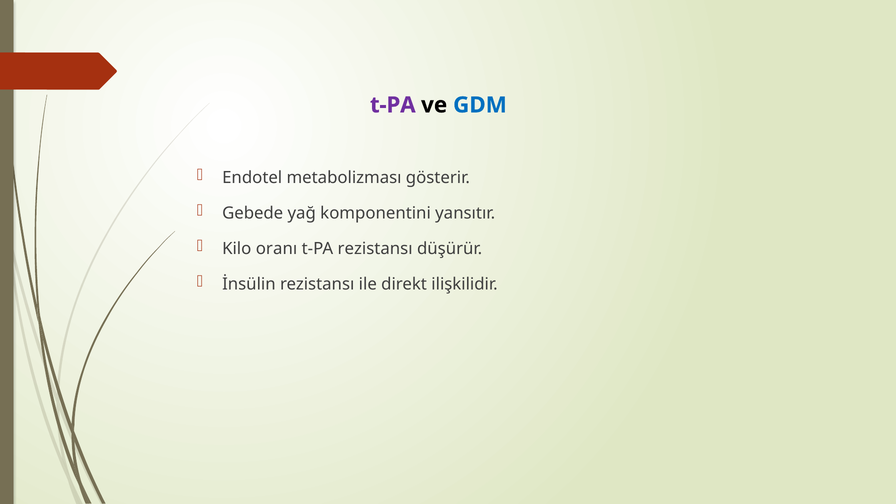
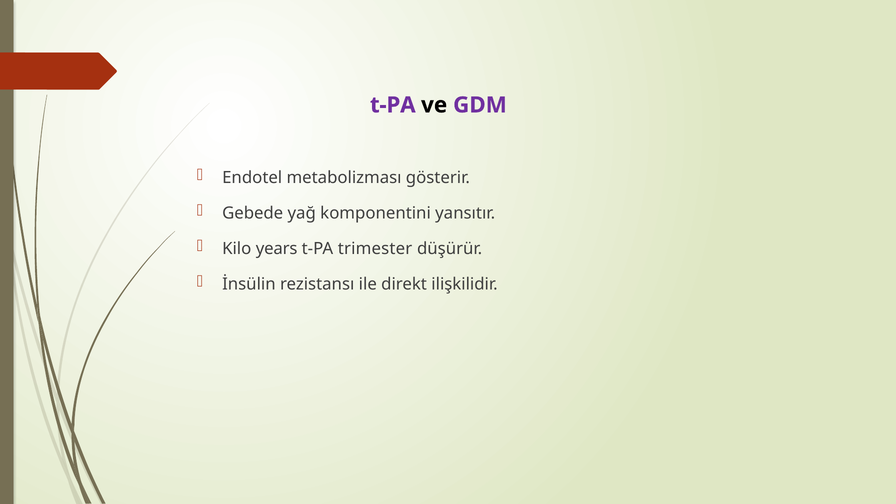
GDM colour: blue -> purple
oranı: oranı -> years
t-PA rezistansı: rezistansı -> trimester
